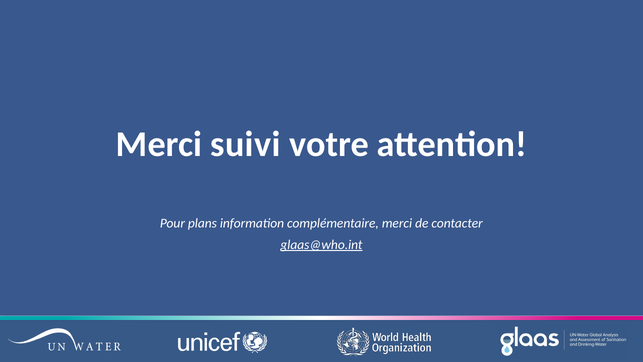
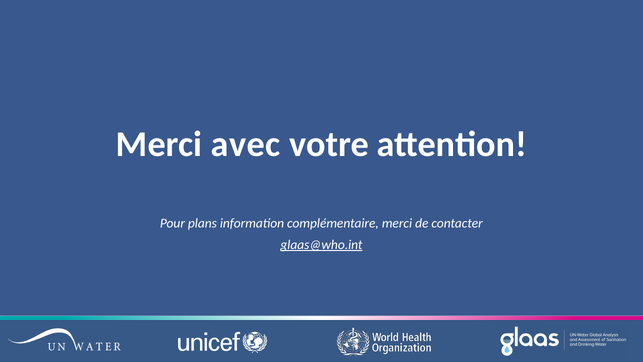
suivi: suivi -> avec
